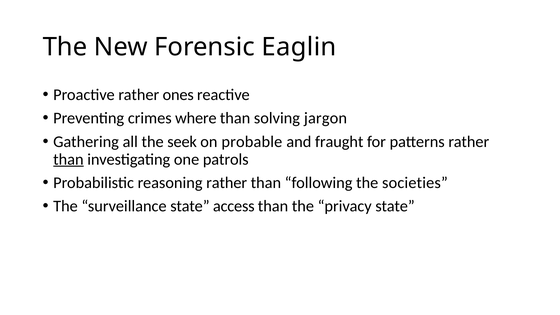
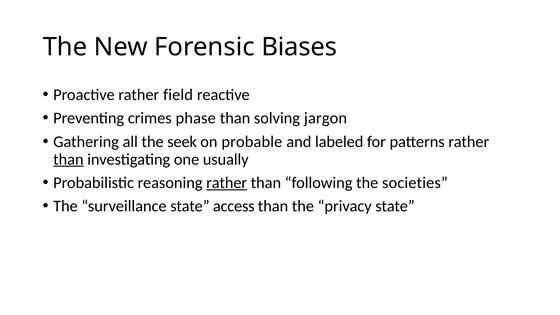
Eaglin: Eaglin -> Biases
ones: ones -> field
where: where -> phase
fraught: fraught -> labeled
patrols: patrols -> usually
rather at (227, 183) underline: none -> present
